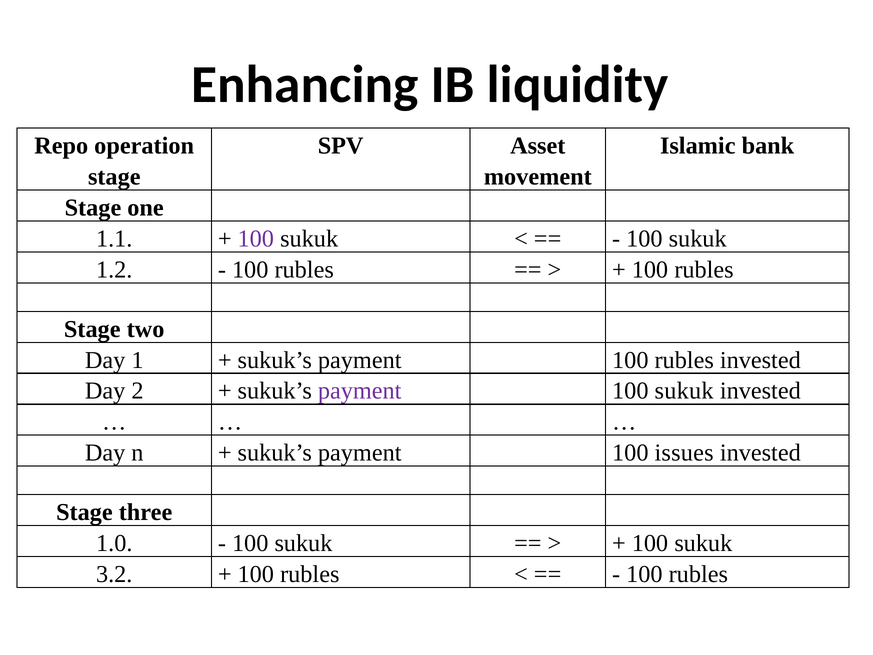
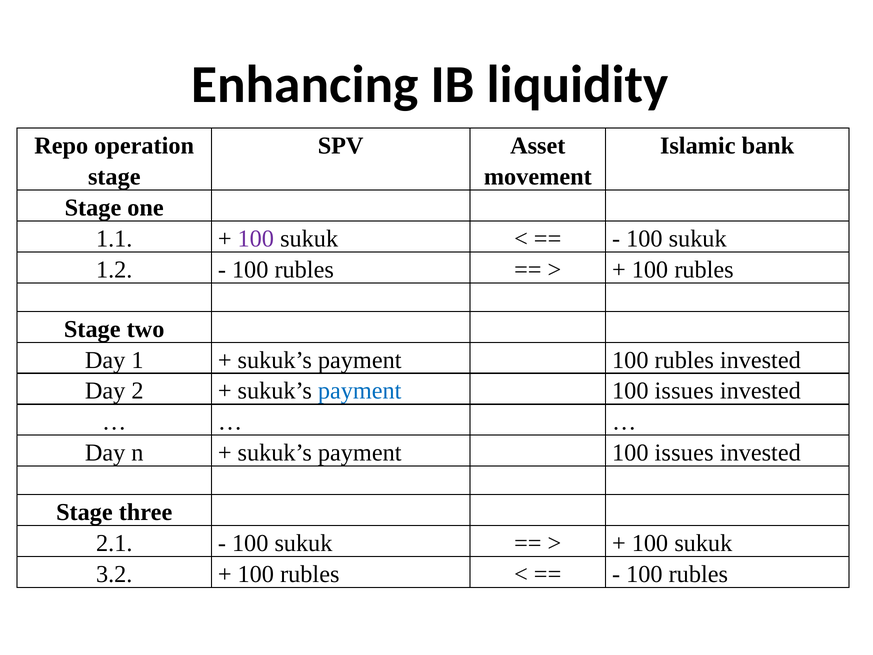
payment at (360, 391) colour: purple -> blue
sukuk at (684, 391): sukuk -> issues
1.0: 1.0 -> 2.1
